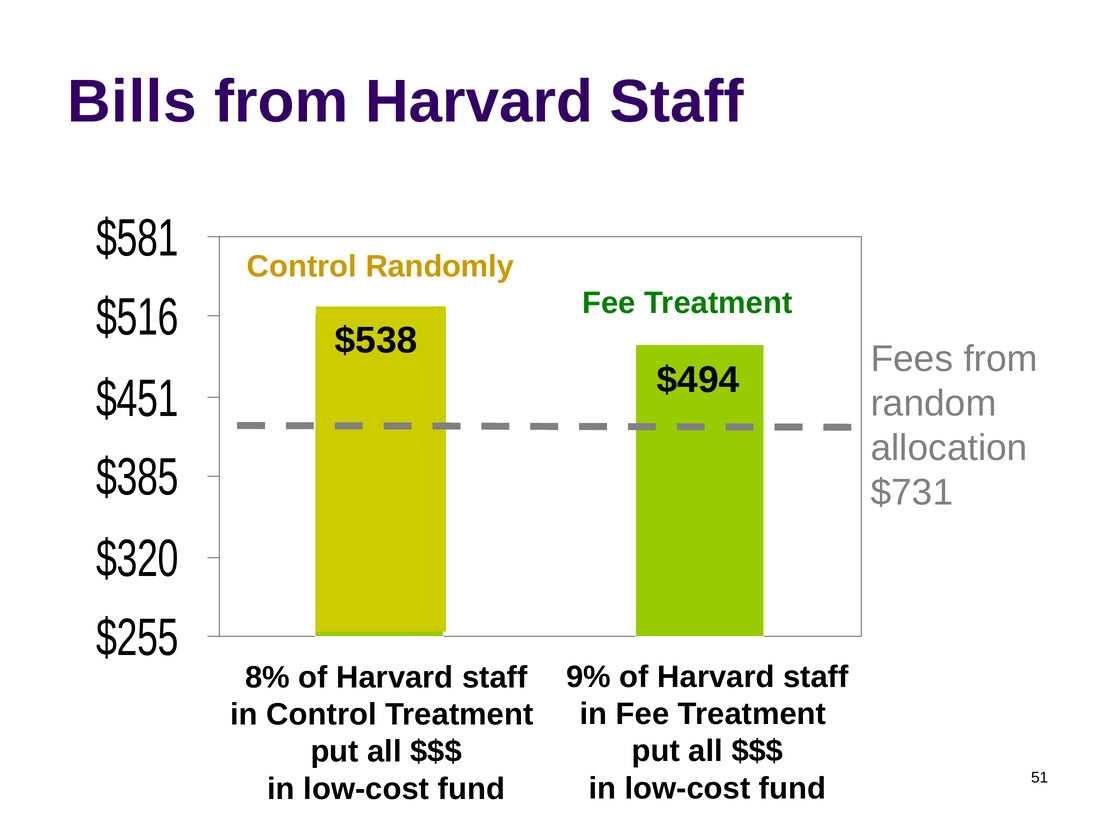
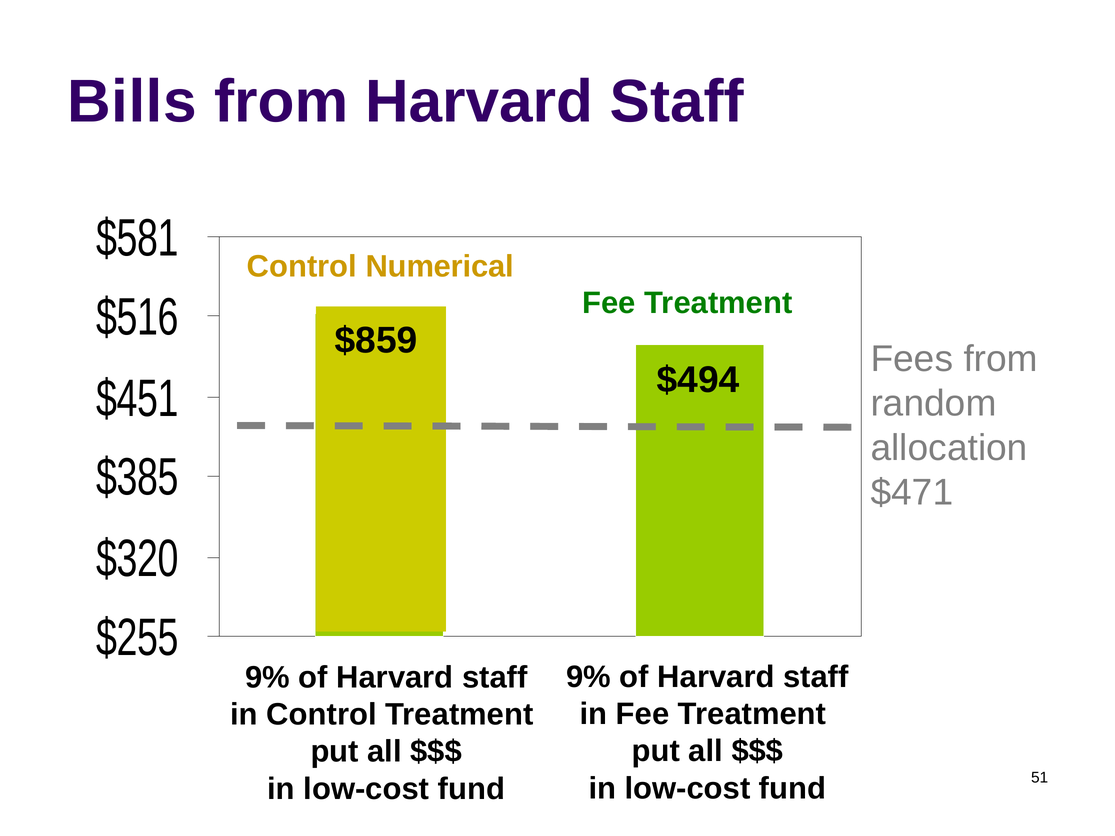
Randomly: Randomly -> Numerical
$538: $538 -> $859
$731: $731 -> $471
8% at (267, 678): 8% -> 9%
